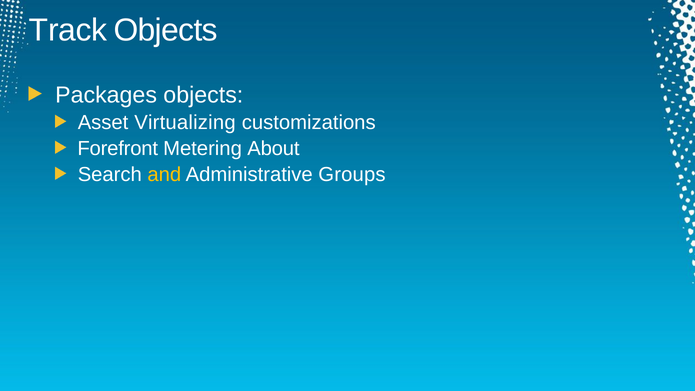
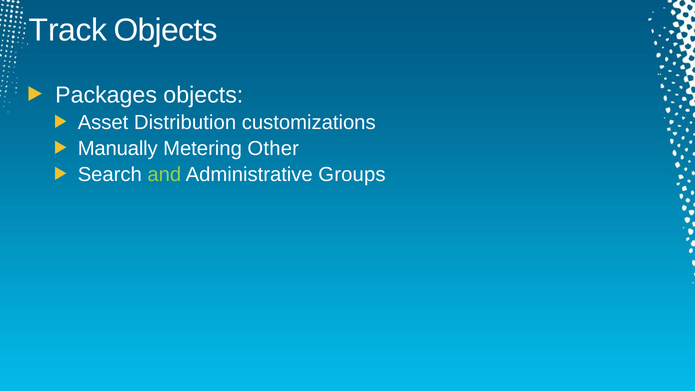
Virtualizing: Virtualizing -> Distribution
Forefront: Forefront -> Manually
About: About -> Other
and colour: yellow -> light green
